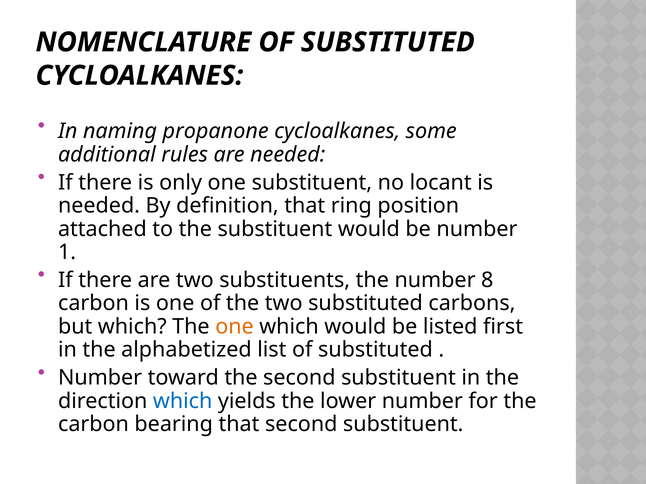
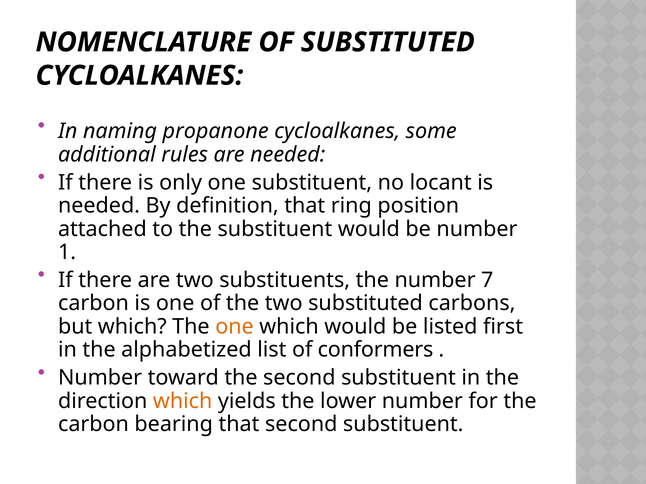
8: 8 -> 7
list of substituted: substituted -> conformers
which at (183, 402) colour: blue -> orange
